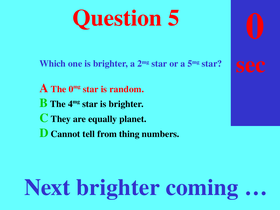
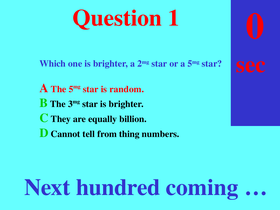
Question 5: 5 -> 1
The 0: 0 -> 5
The 4: 4 -> 3
planet: planet -> billion
Next brighter: brighter -> hundred
